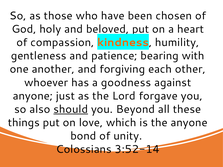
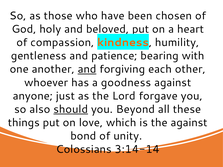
and at (87, 69) underline: none -> present
the anyone: anyone -> against
3:52-14: 3:52-14 -> 3:14-14
